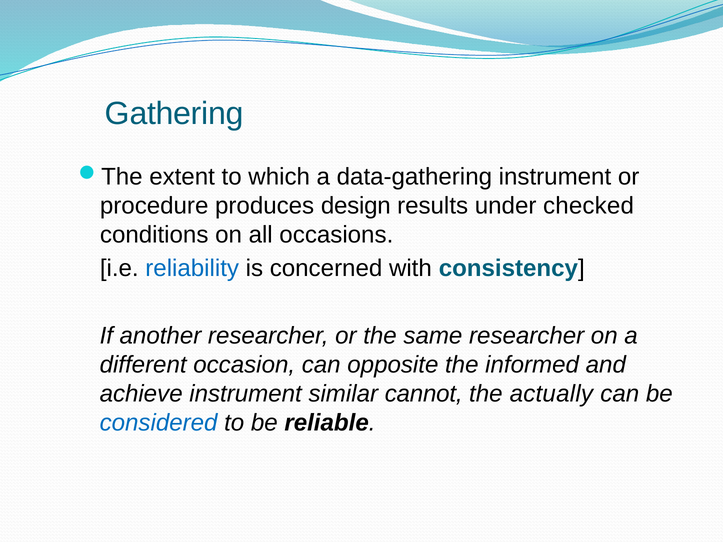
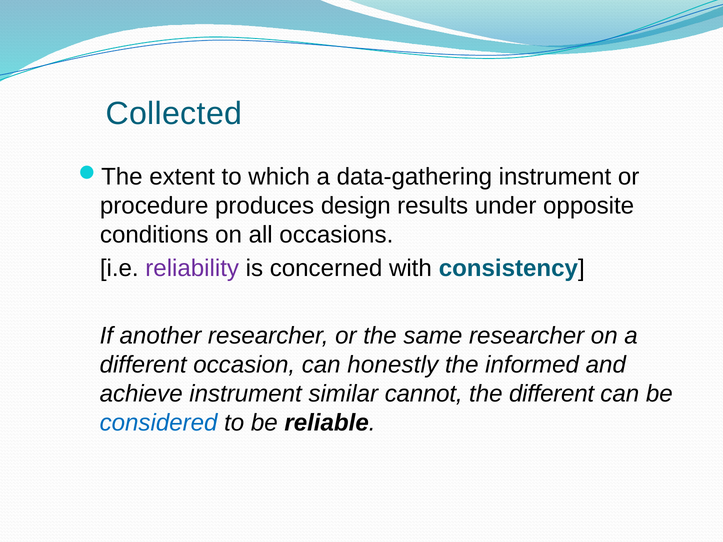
Gathering: Gathering -> Collected
checked: checked -> opposite
reliability colour: blue -> purple
opposite: opposite -> honestly
the actually: actually -> different
